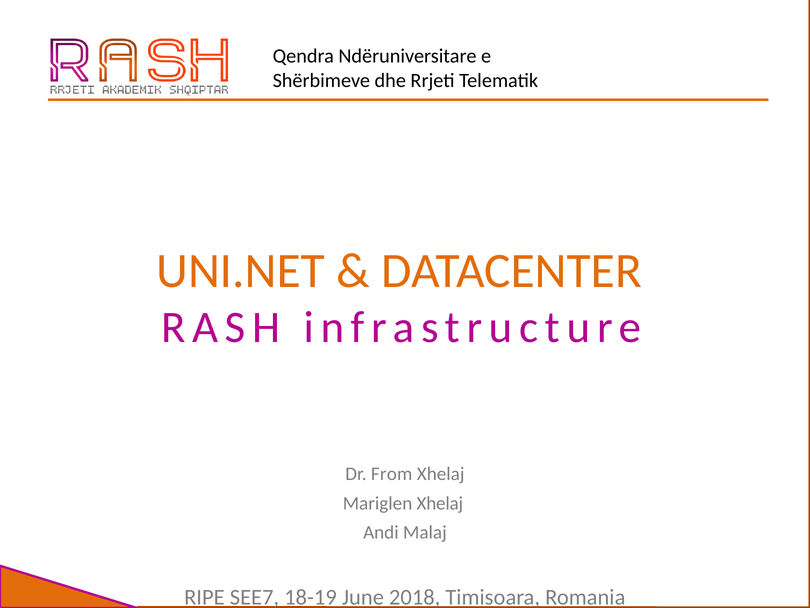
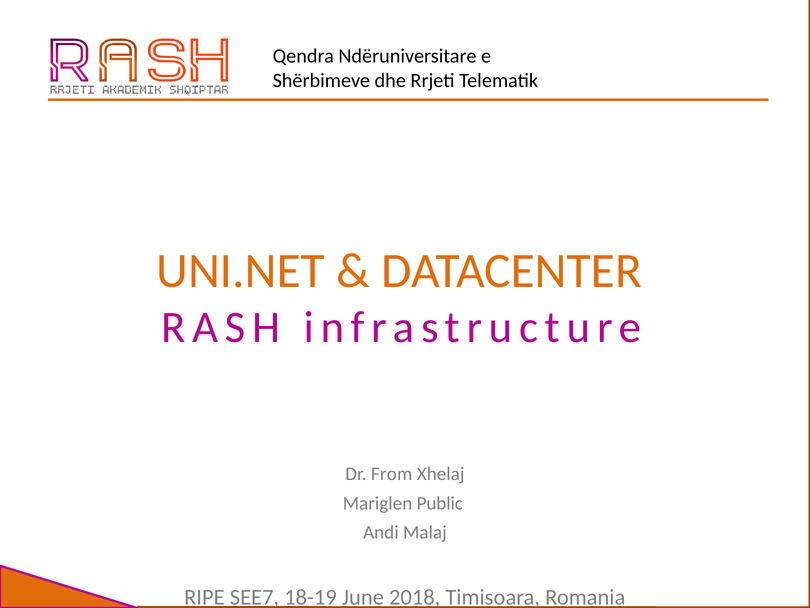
Mariglen Xhelaj: Xhelaj -> Public
